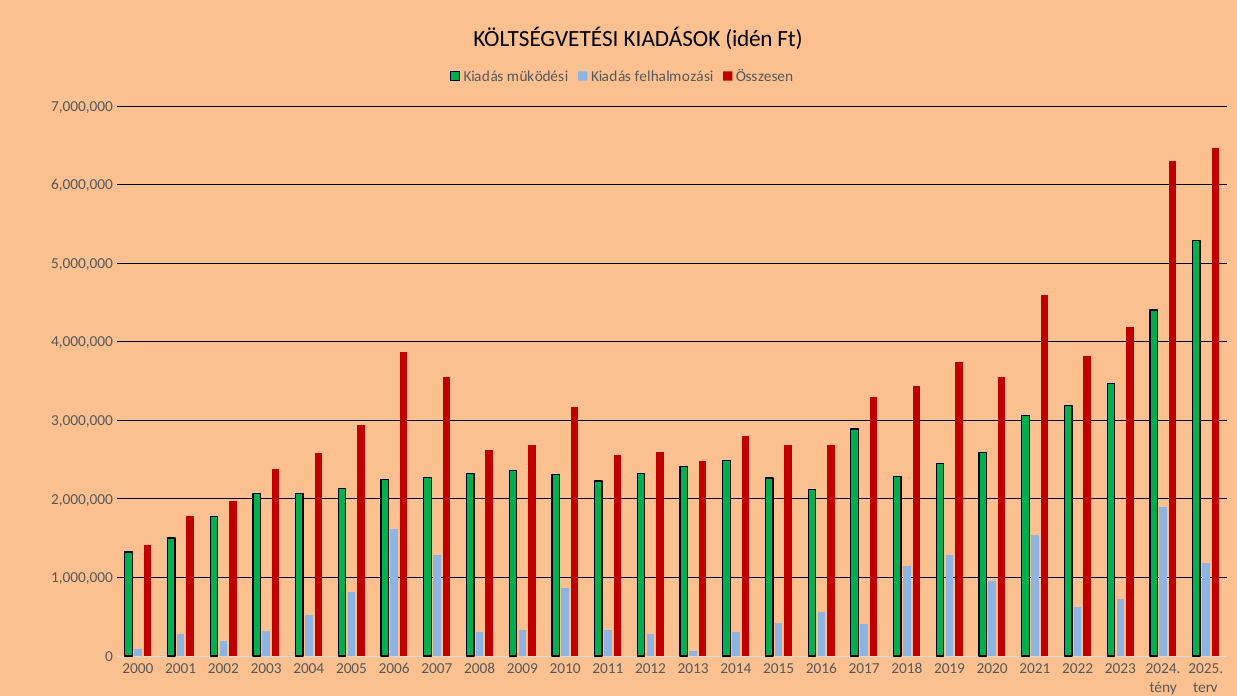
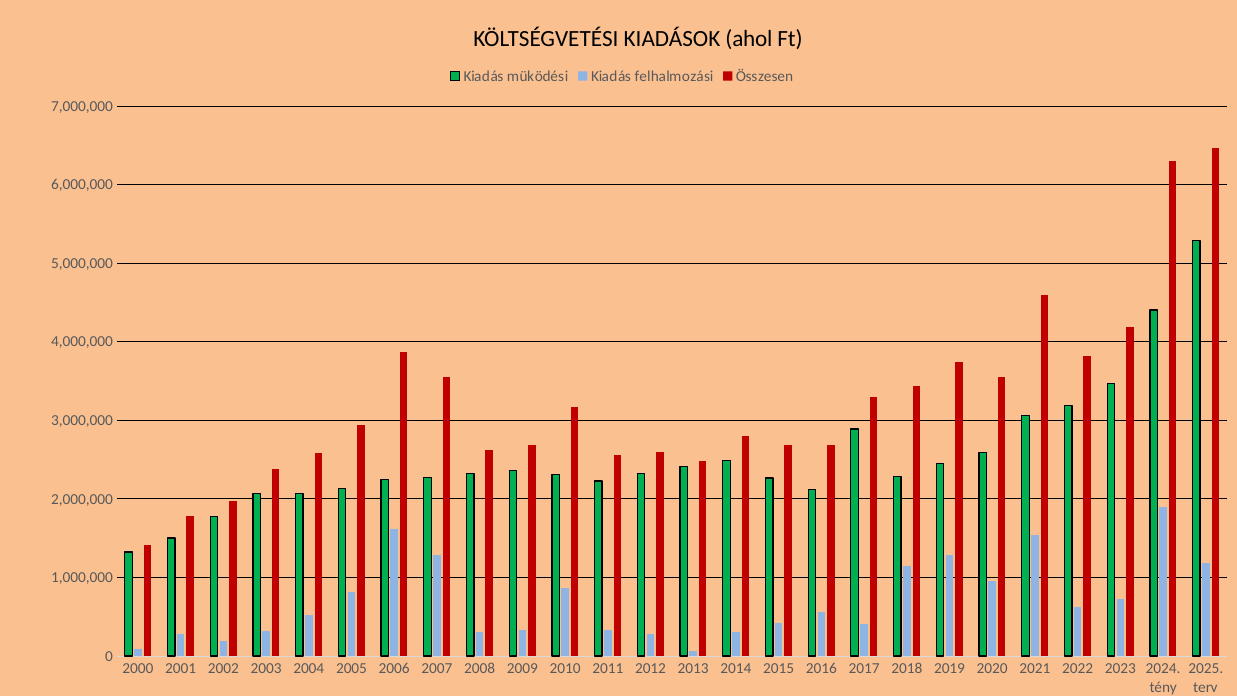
idén: idén -> ahol
